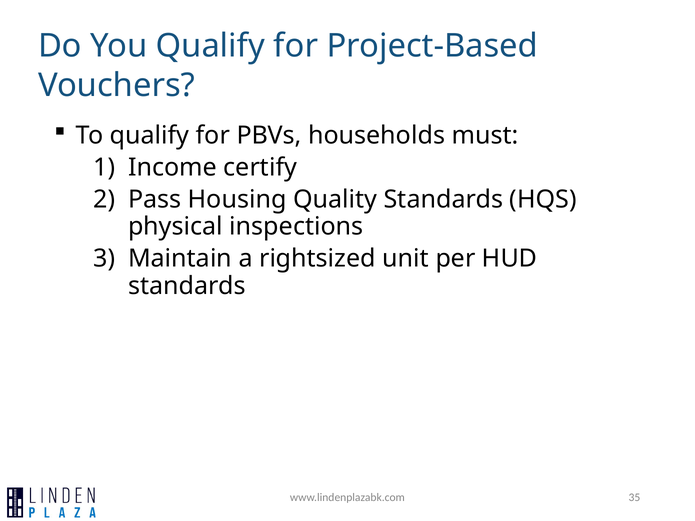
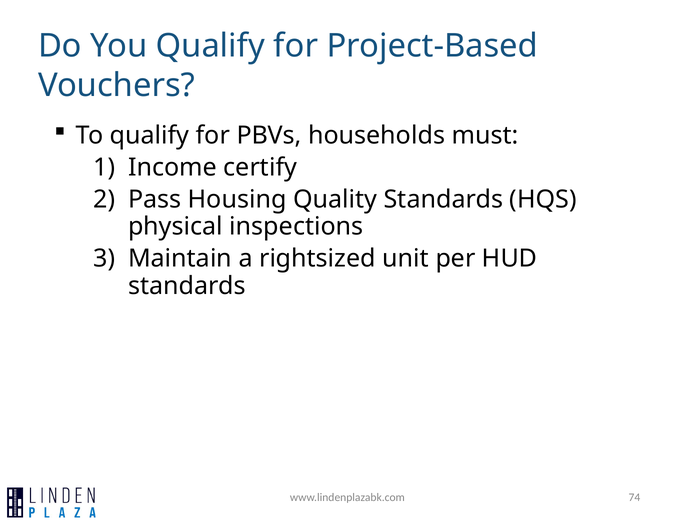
35: 35 -> 74
